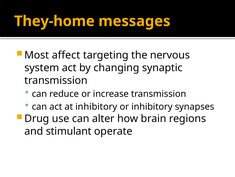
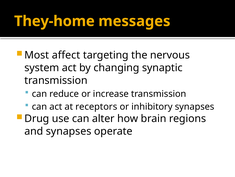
at inhibitory: inhibitory -> receptors
and stimulant: stimulant -> synapses
